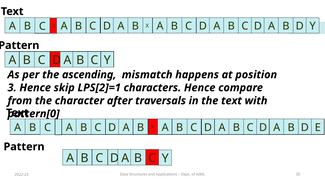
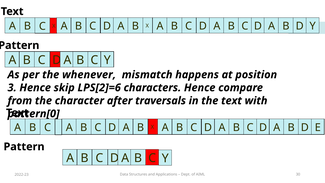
ascending: ascending -> whenever
LPS[2]=1: LPS[2]=1 -> LPS[2]=6
